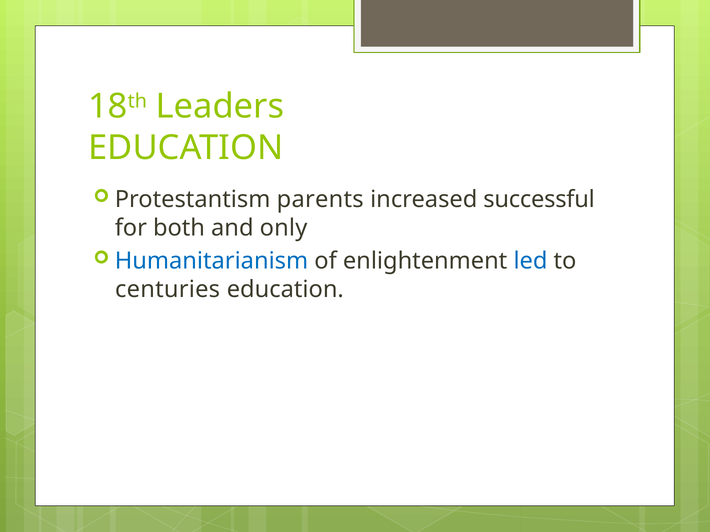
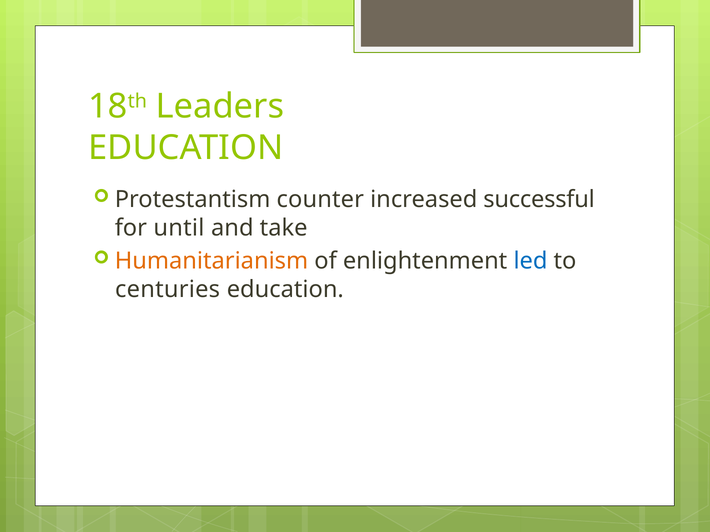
parents: parents -> counter
both: both -> until
only: only -> take
Humanitarianism colour: blue -> orange
